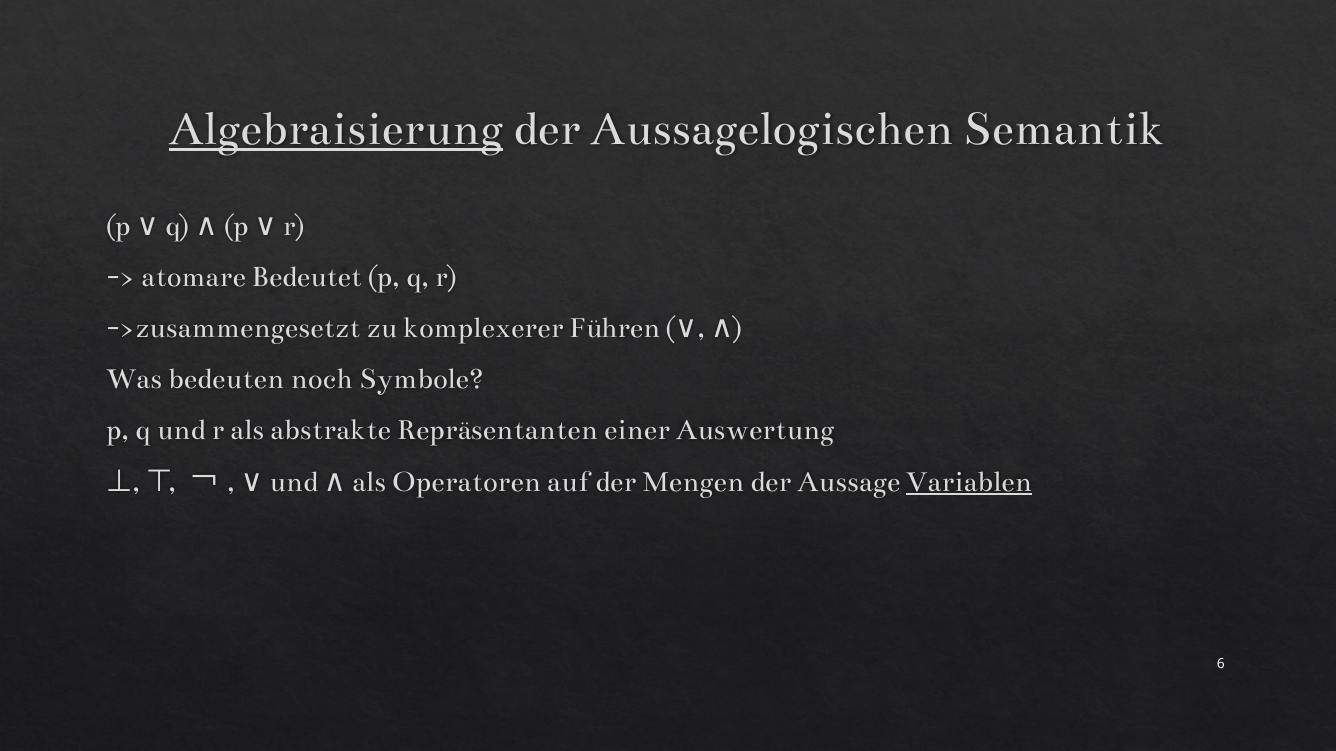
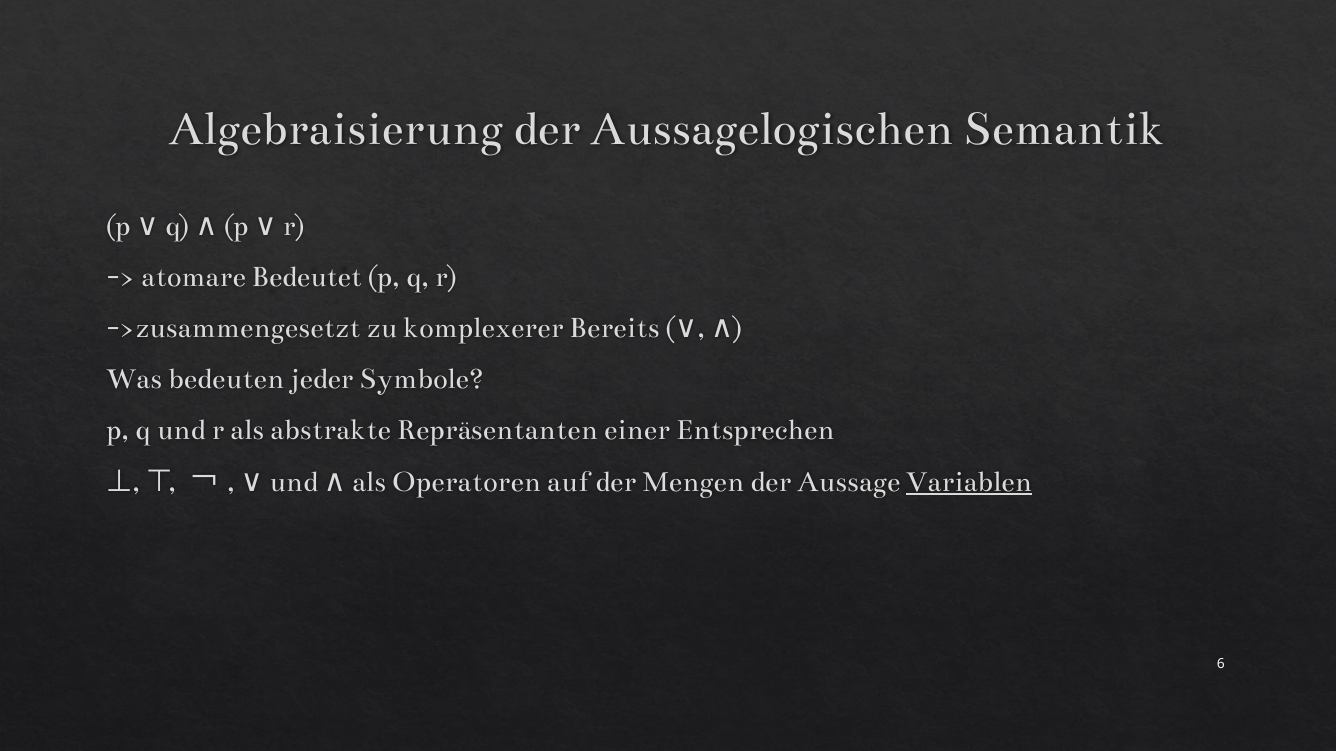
Algebraisierung underline: present -> none
Führen: Führen -> Bereits
noch: noch -> jeder
Auswertung: Auswertung -> Entsprechen
